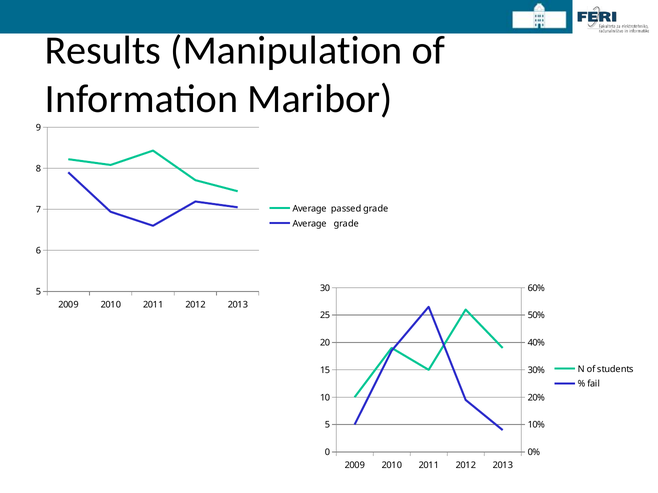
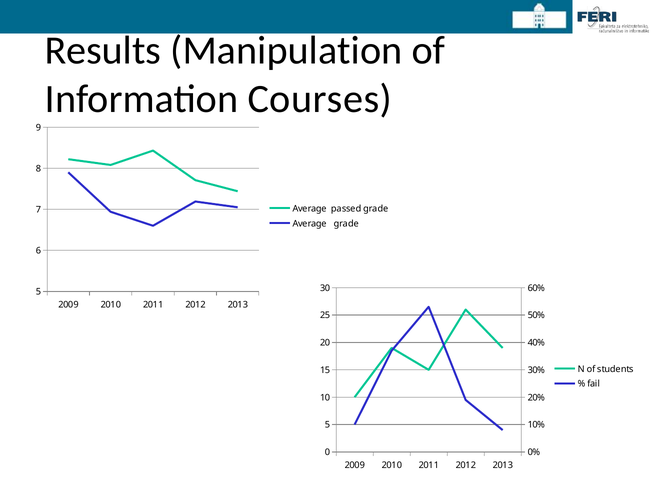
Maribor: Maribor -> Courses
